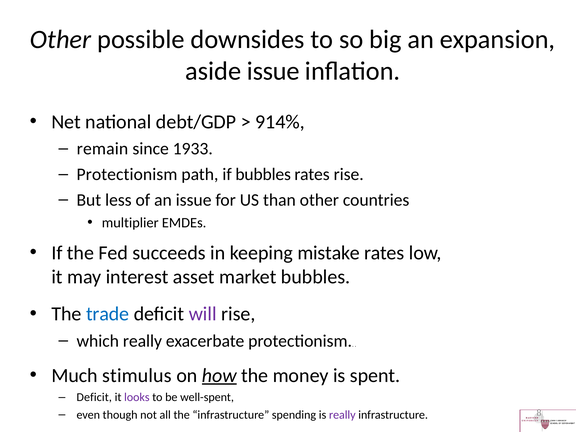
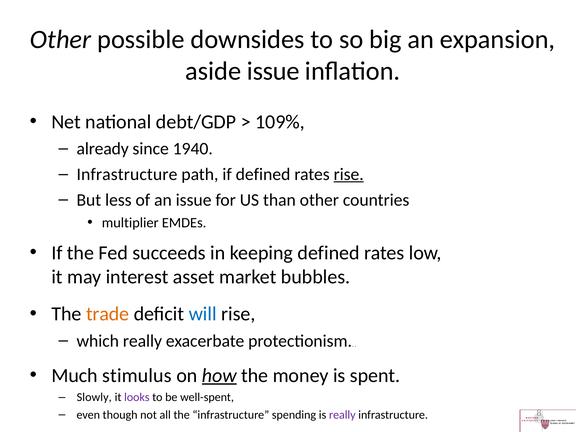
914%: 914% -> 109%
remain: remain -> already
1933: 1933 -> 1940
Protectionism at (127, 174): Protectionism -> Infrastructure
if bubbles: bubbles -> defined
rise at (349, 174) underline: none -> present
keeping mistake: mistake -> defined
trade colour: blue -> orange
will colour: purple -> blue
Deficit at (94, 397): Deficit -> Slowly
